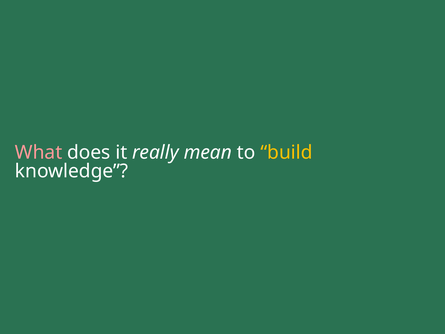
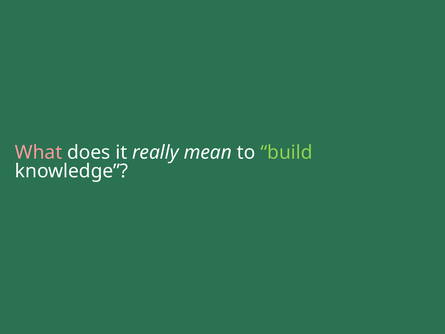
build colour: yellow -> light green
